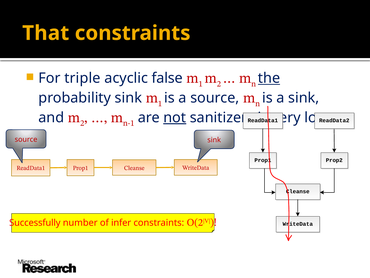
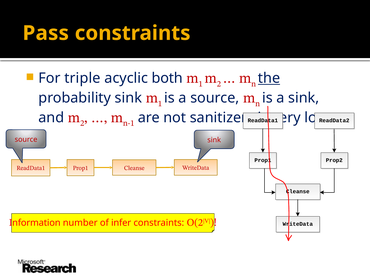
That: That -> Pass
false: false -> both
not underline: present -> none
Successfully: Successfully -> Information
